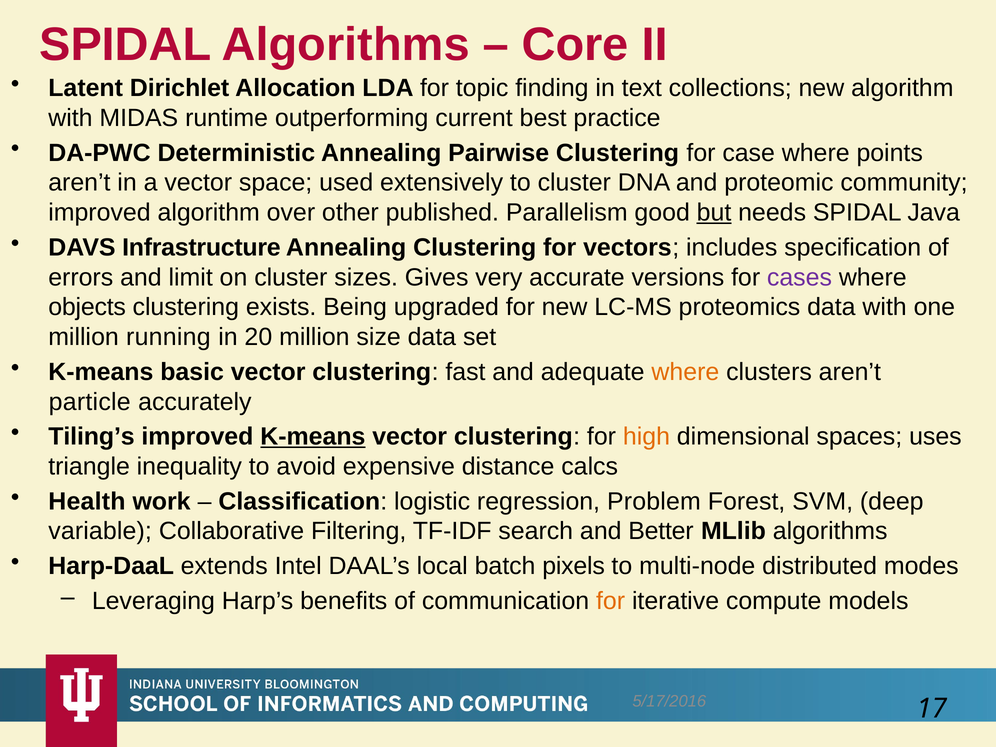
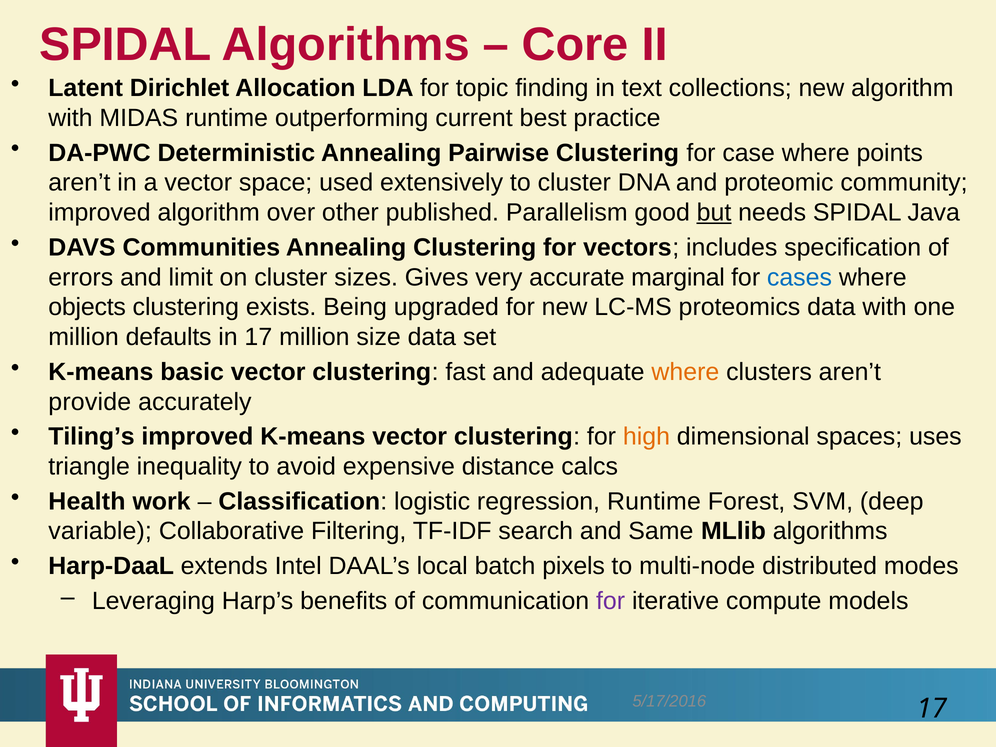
Infrastructure: Infrastructure -> Communities
versions: versions -> marginal
cases colour: purple -> blue
running: running -> defaults
in 20: 20 -> 17
particle: particle -> provide
K-means at (313, 437) underline: present -> none
regression Problem: Problem -> Runtime
Better: Better -> Same
for at (611, 601) colour: orange -> purple
